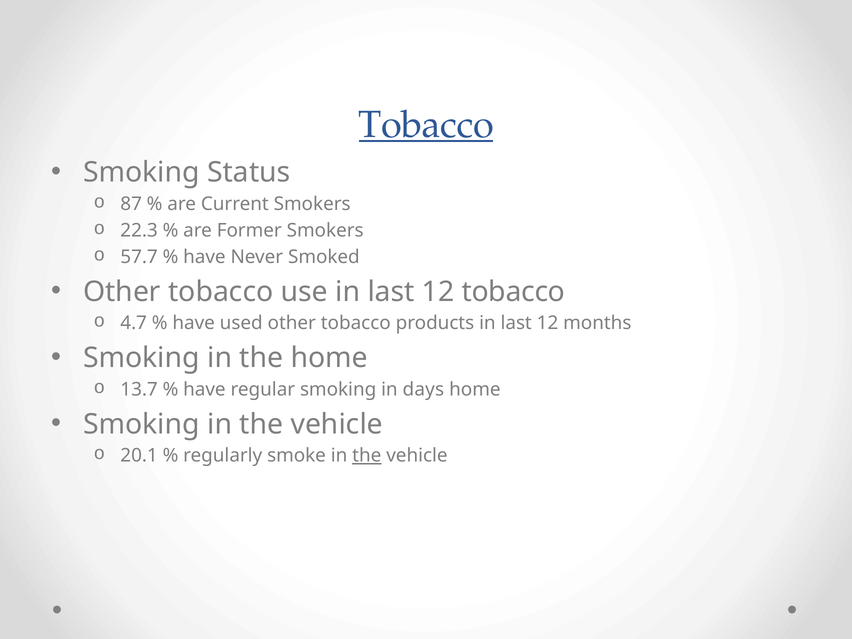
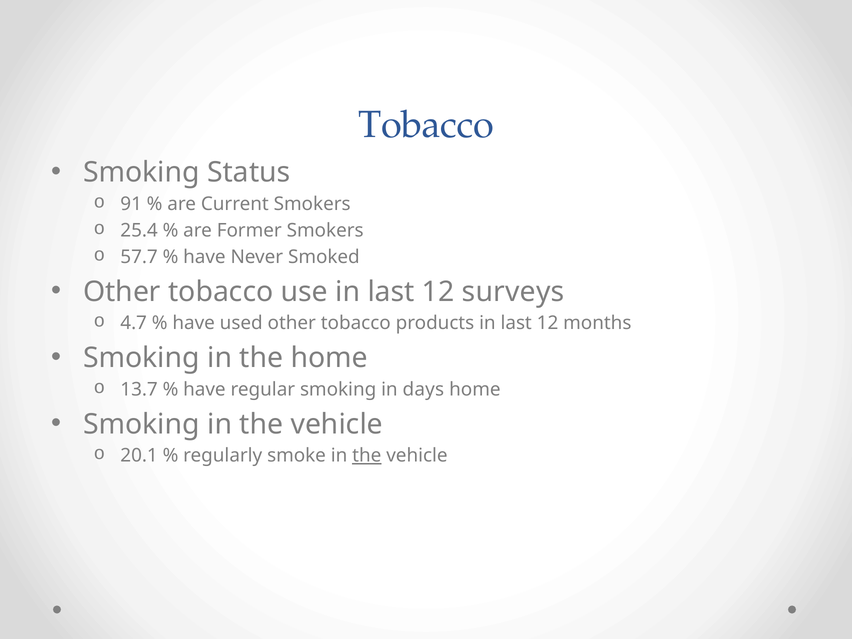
Tobacco at (426, 125) underline: present -> none
87: 87 -> 91
22.3: 22.3 -> 25.4
12 tobacco: tobacco -> surveys
